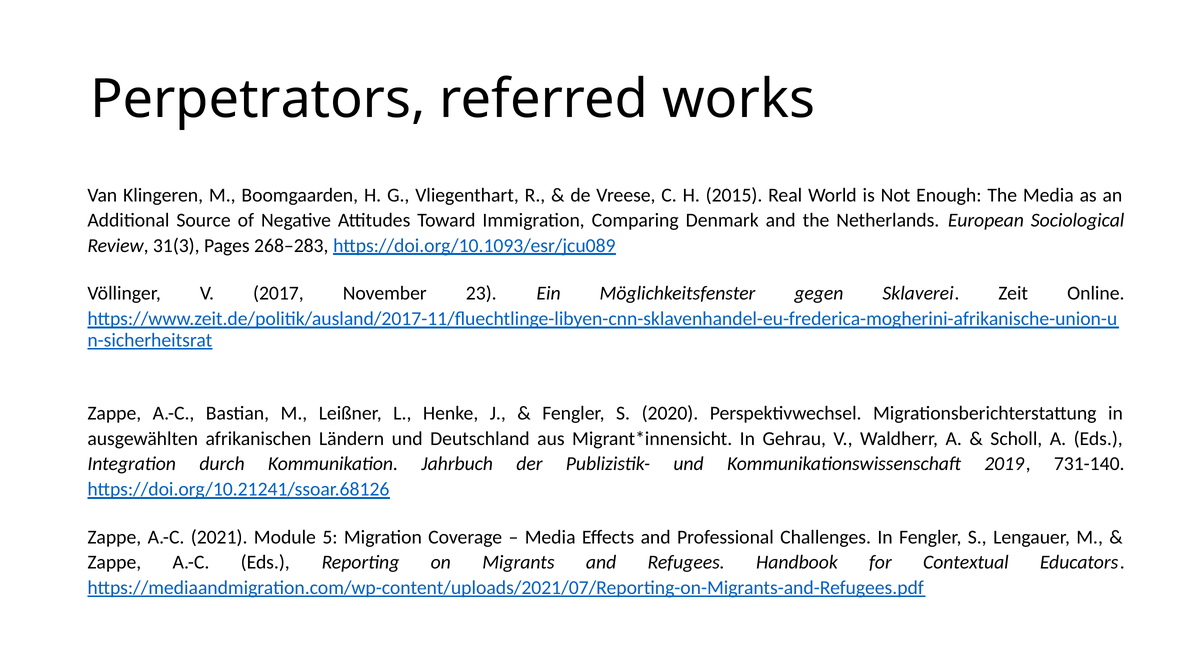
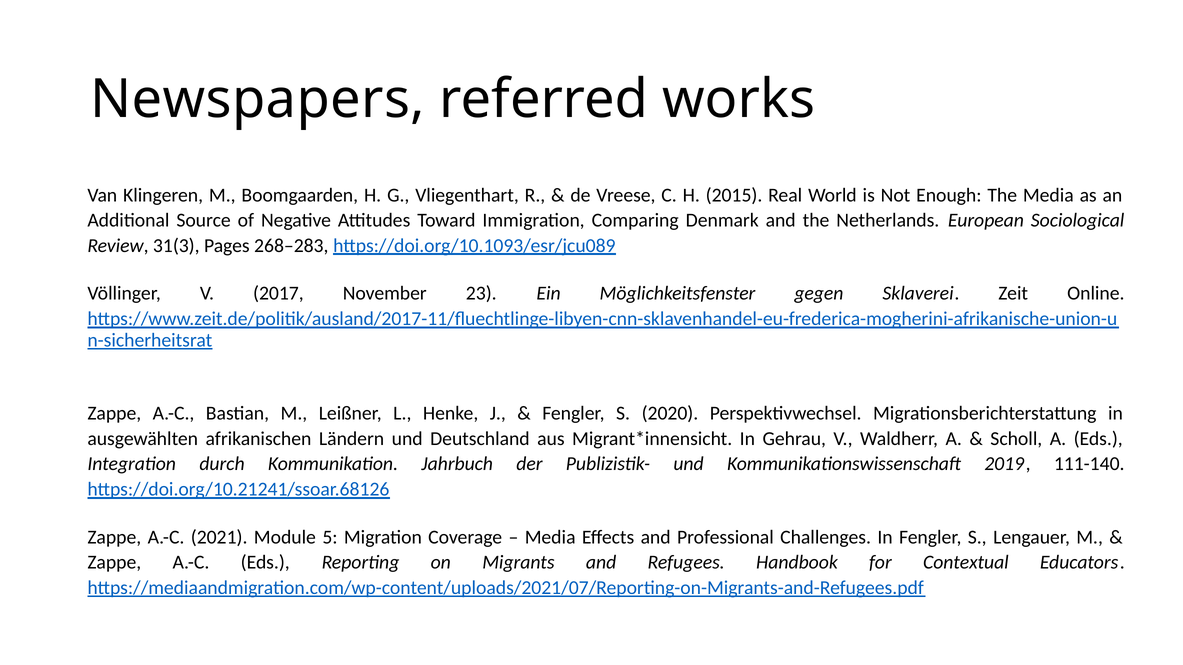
Perpetrators: Perpetrators -> Newspapers
731-140: 731-140 -> 111-140
